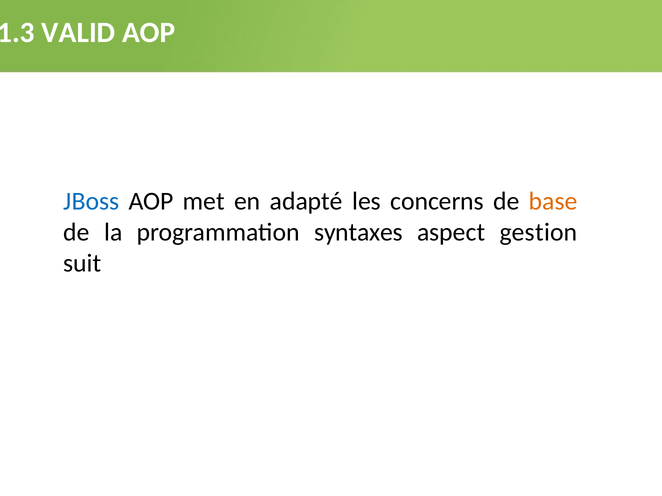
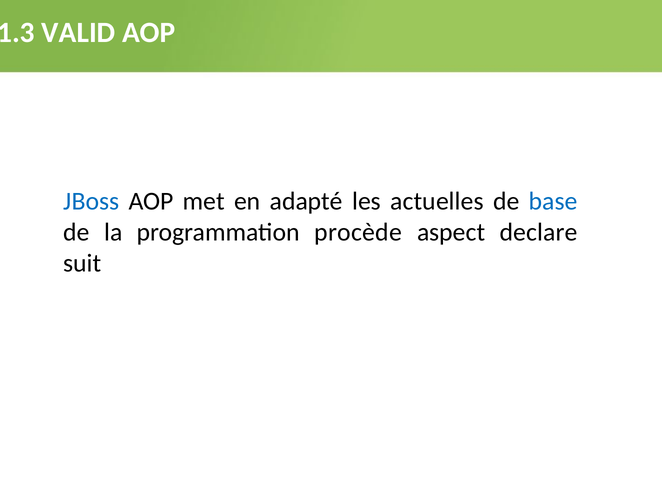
concerns: concerns -> actuelles
base colour: orange -> blue
syntaxes: syntaxes -> procède
gestion: gestion -> declare
